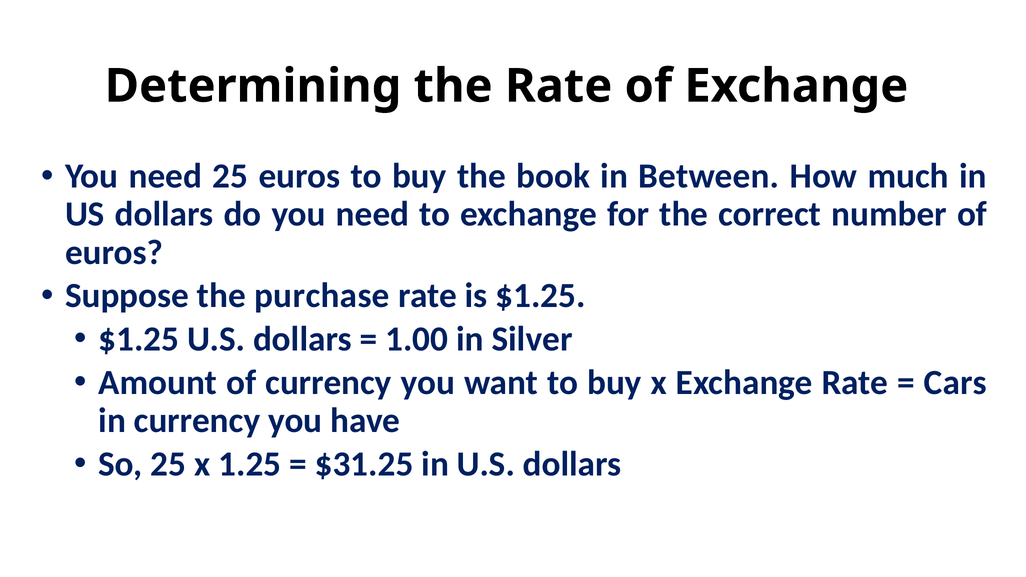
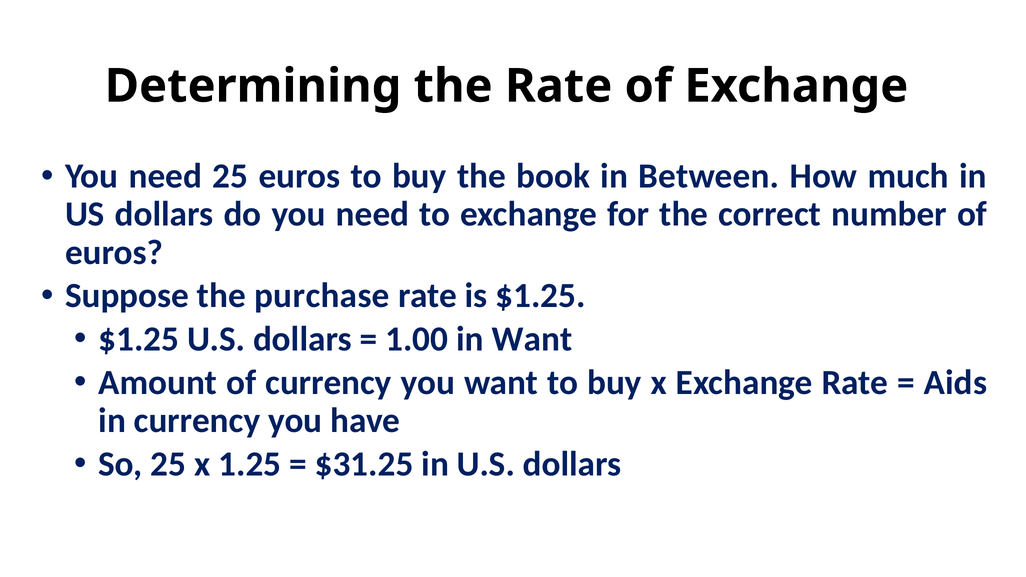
in Silver: Silver -> Want
Cars: Cars -> Aids
